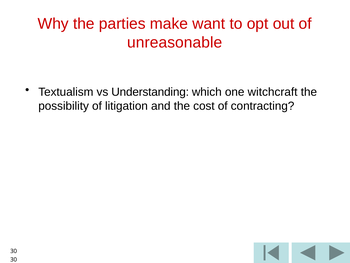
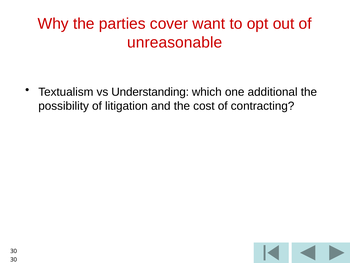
make: make -> cover
witchcraft: witchcraft -> additional
